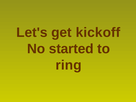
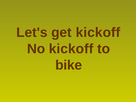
No started: started -> kickoff
ring: ring -> bike
